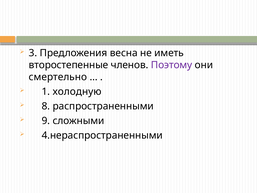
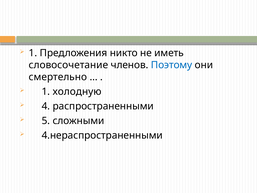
3 at (33, 53): 3 -> 1
весна: весна -> никто
второстепенные: второстепенные -> словосочетание
Поэтому colour: purple -> blue
8: 8 -> 4
9: 9 -> 5
